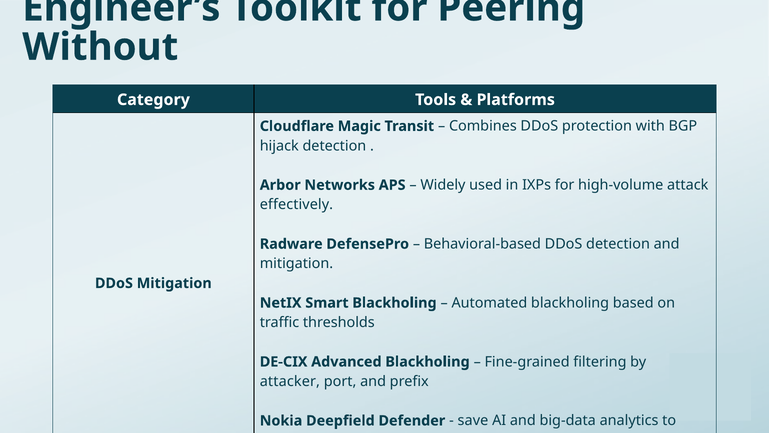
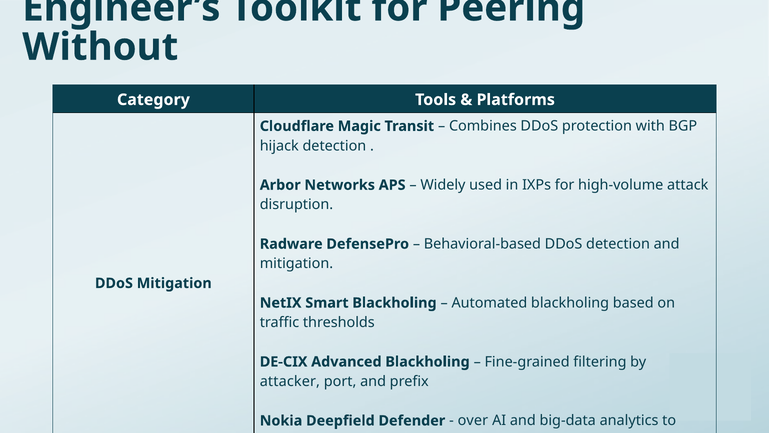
effectively: effectively -> disruption
save: save -> over
